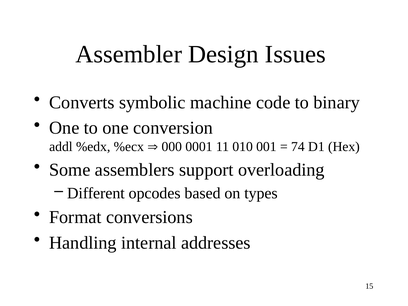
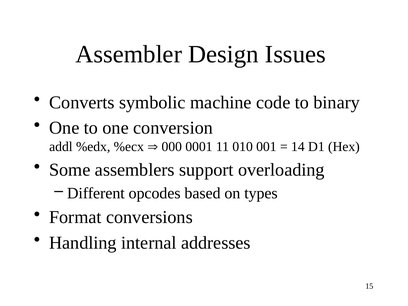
74: 74 -> 14
